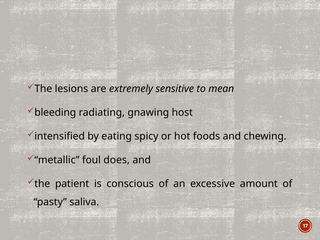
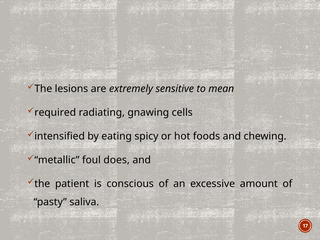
bleeding: bleeding -> required
host: host -> cells
